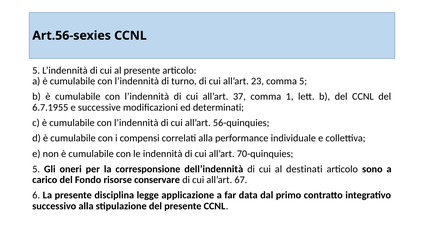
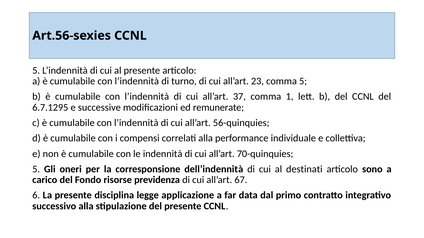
6.7.1955: 6.7.1955 -> 6.7.1295
determinati: determinati -> remunerate
conservare: conservare -> previdenza
